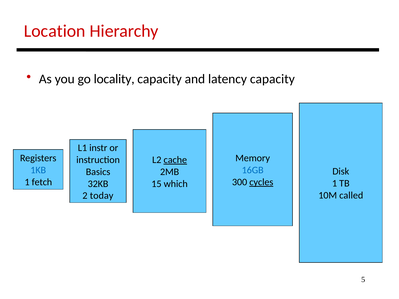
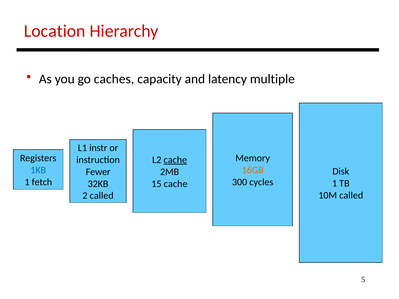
locality: locality -> caches
latency capacity: capacity -> multiple
16GB colour: blue -> orange
Basics: Basics -> Fewer
cycles underline: present -> none
15 which: which -> cache
2 today: today -> called
